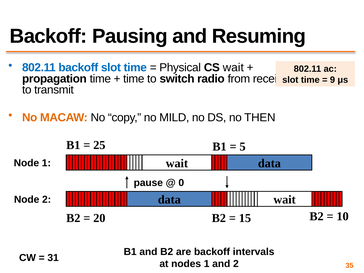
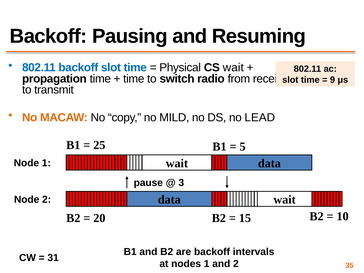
THEN: THEN -> LEAD
0: 0 -> 3
